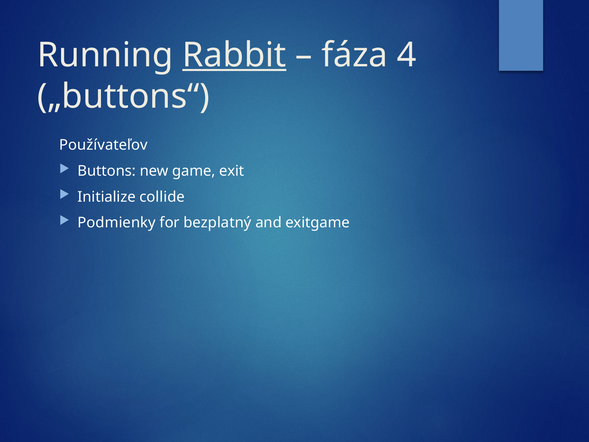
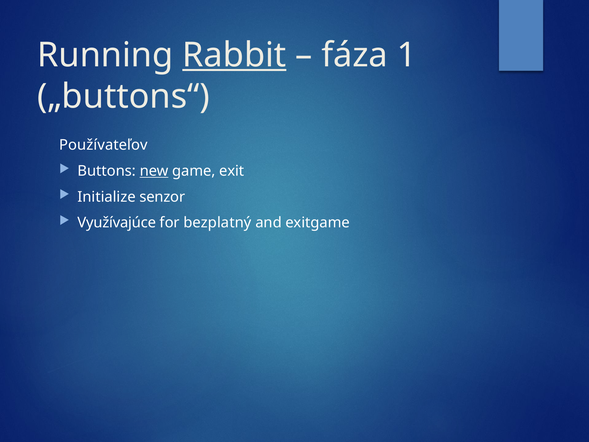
4: 4 -> 1
new underline: none -> present
collide: collide -> senzor
Podmienky: Podmienky -> Využívajúce
